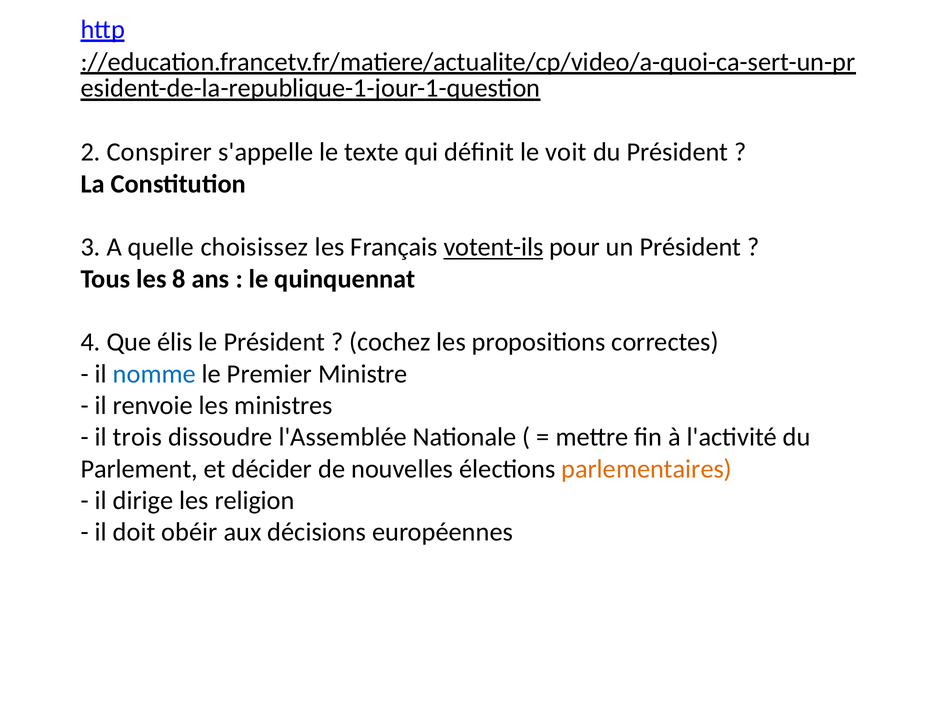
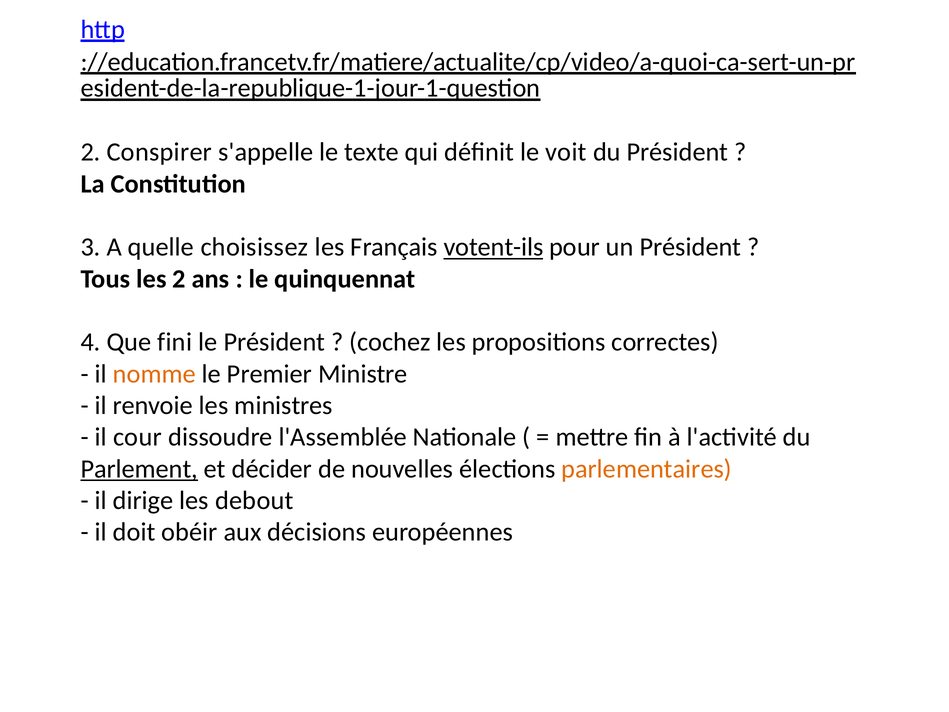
les 8: 8 -> 2
élis: élis -> fini
nomme colour: blue -> orange
trois: trois -> cour
Parlement underline: none -> present
religion: religion -> debout
